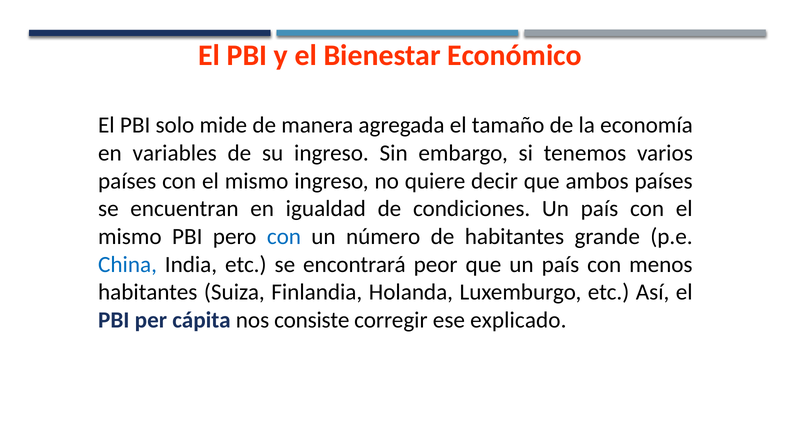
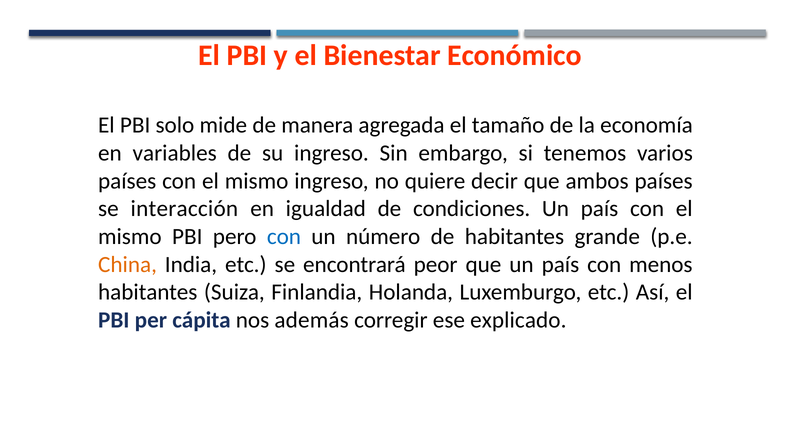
encuentran: encuentran -> interacción
China colour: blue -> orange
consiste: consiste -> además
